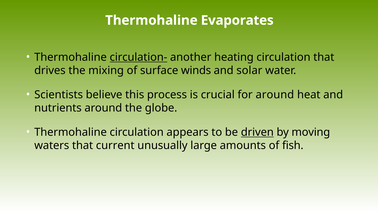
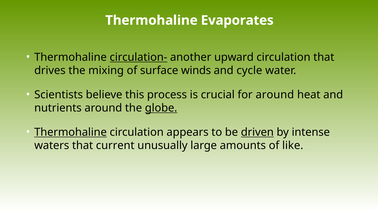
heating: heating -> upward
solar: solar -> cycle
globe underline: none -> present
Thermohaline at (71, 132) underline: none -> present
moving: moving -> intense
fish: fish -> like
